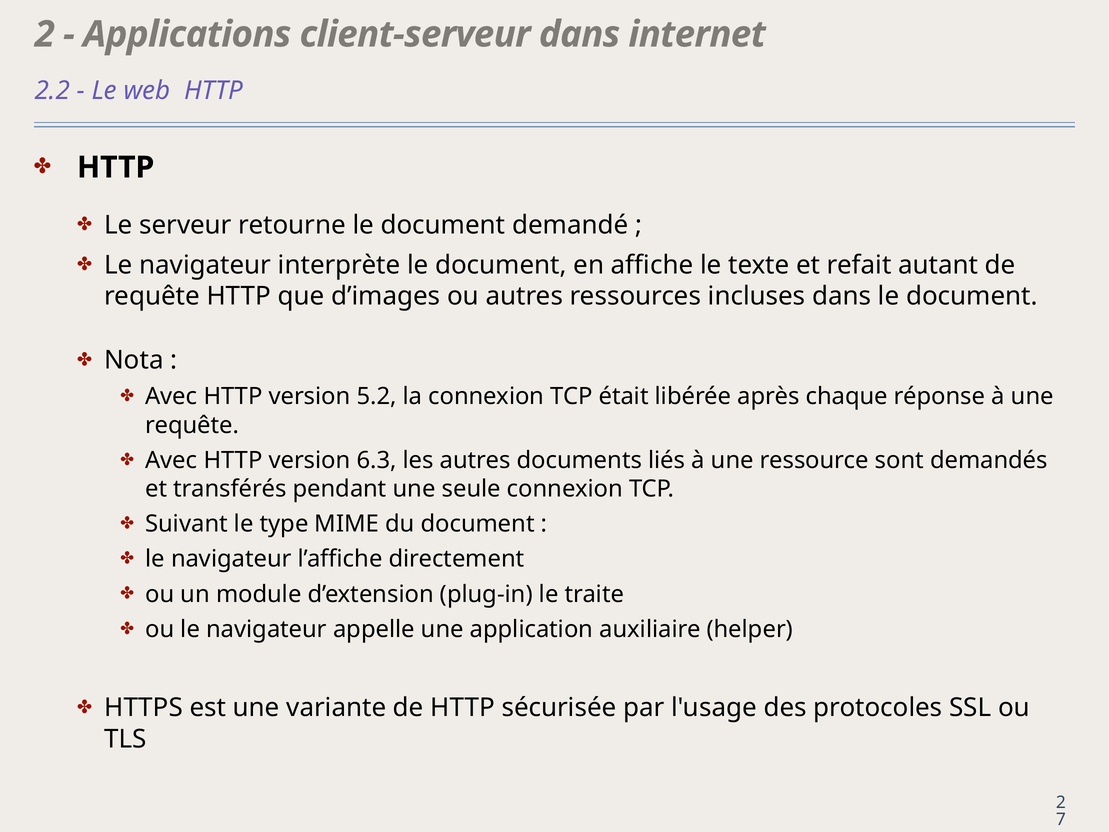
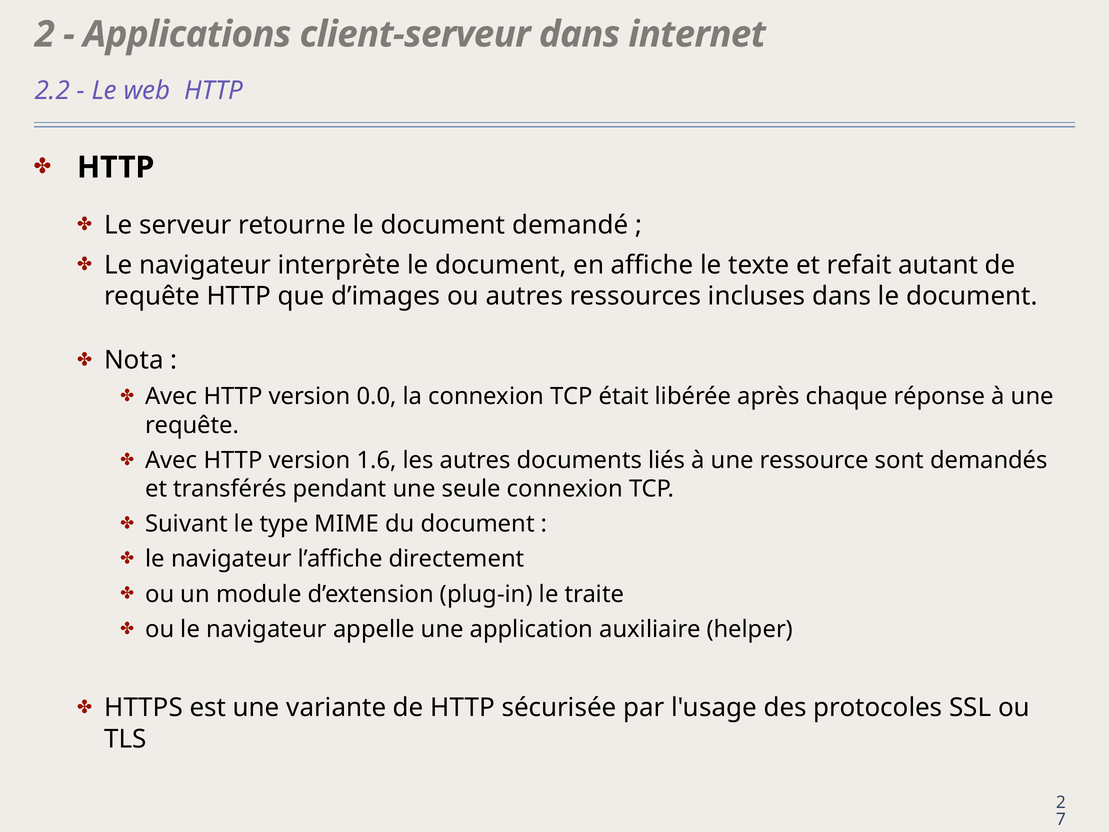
5.2: 5.2 -> 0.0
6.3: 6.3 -> 1.6
